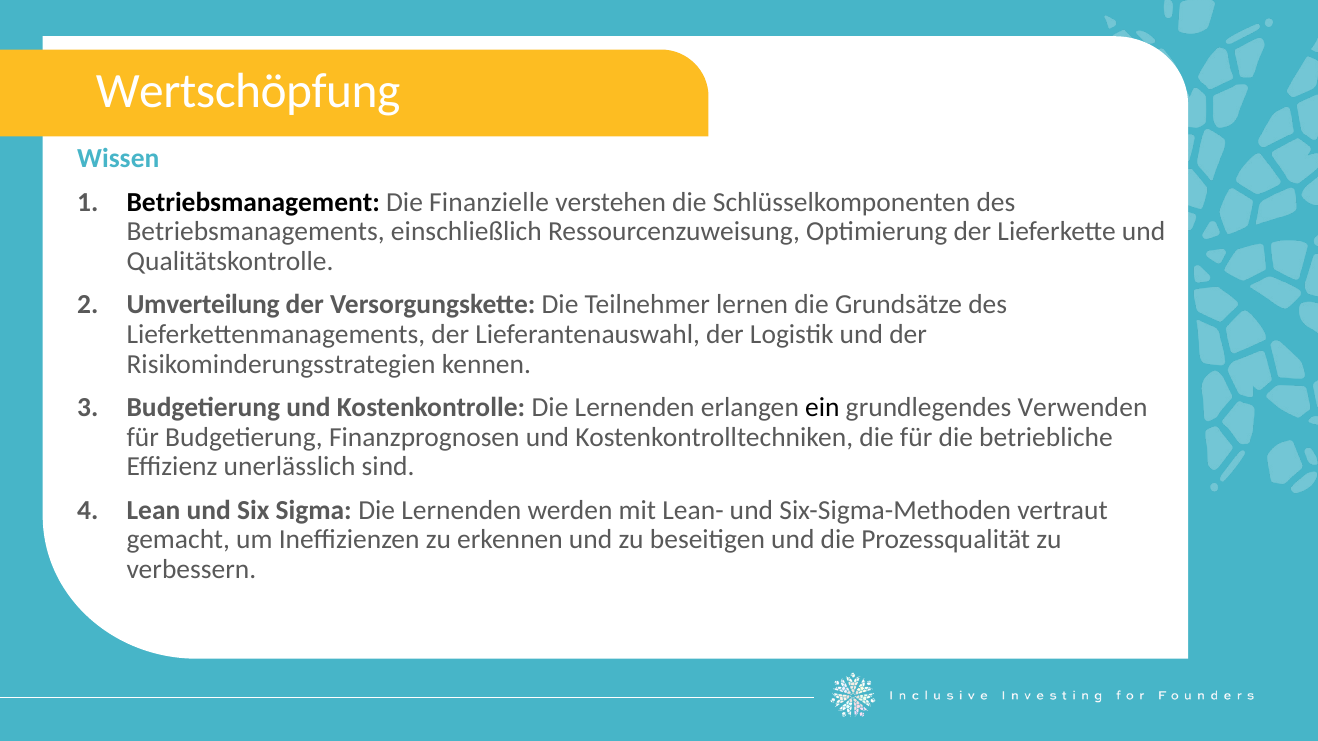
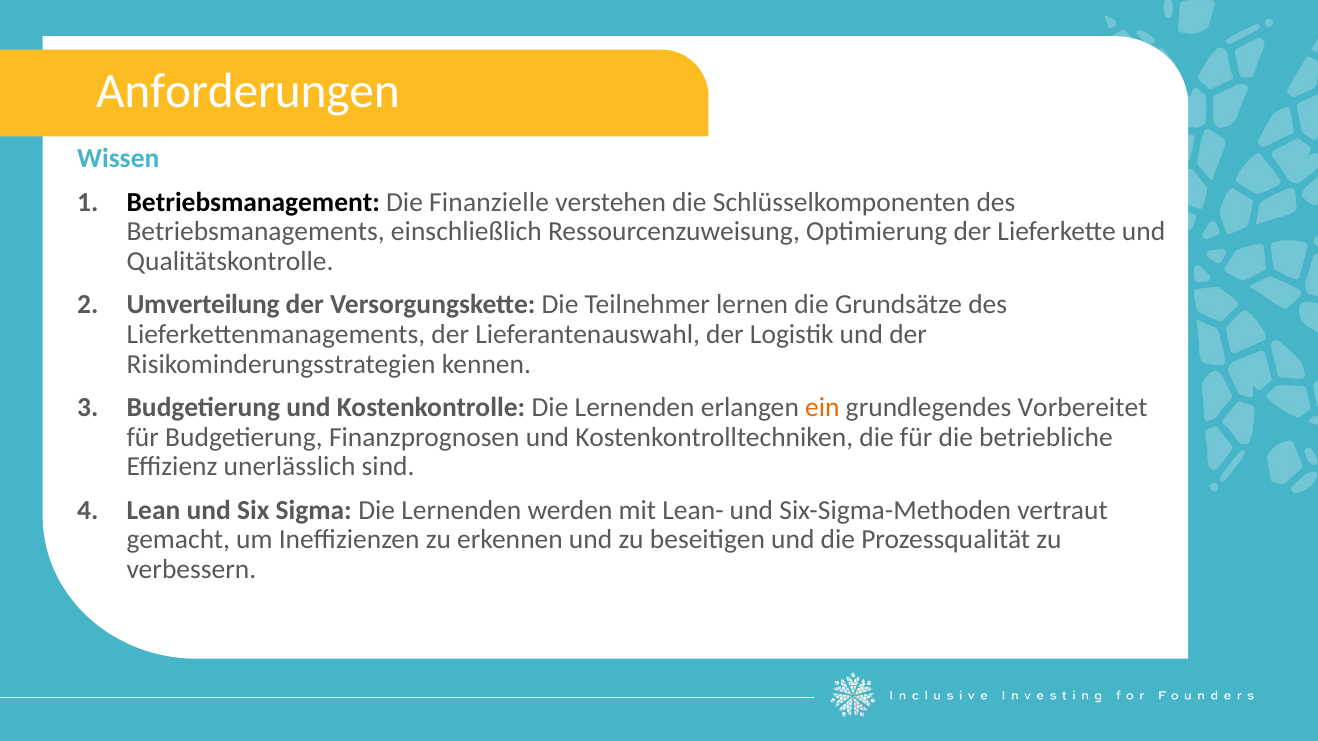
Wertschöpfung: Wertschöpfung -> Anforderungen
ein colour: black -> orange
Verwenden: Verwenden -> Vorbereitet
